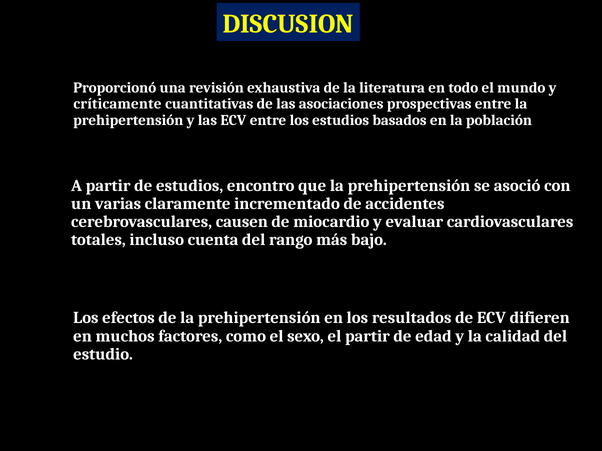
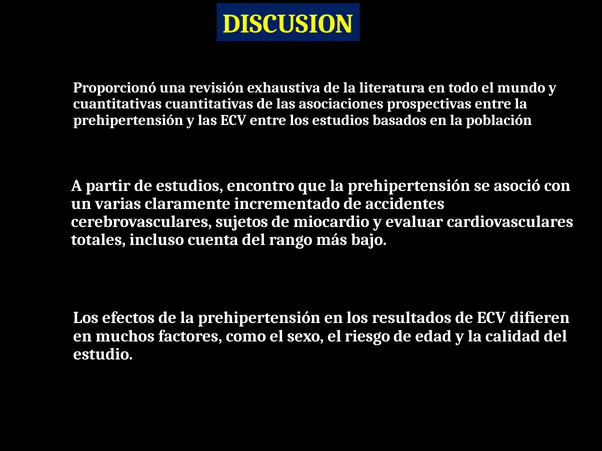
críticamente at (117, 104): críticamente -> cuantitativas
causen: causen -> sujetos
el partir: partir -> riesgo
